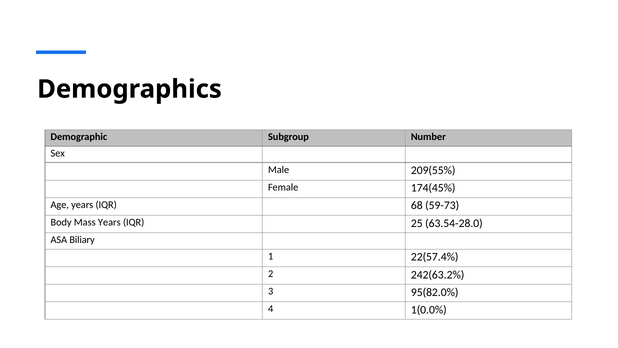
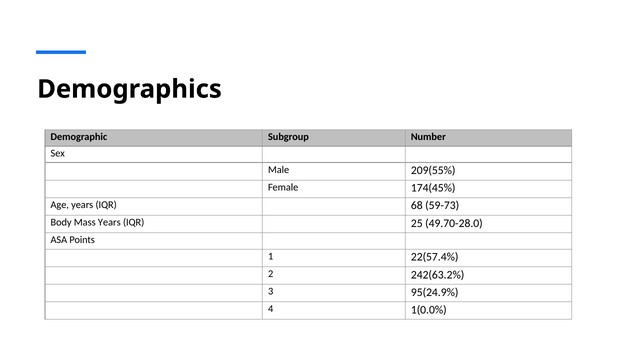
63.54-28.0: 63.54-28.0 -> 49.70-28.0
Biliary: Biliary -> Points
95(82.0%: 95(82.0% -> 95(24.9%
